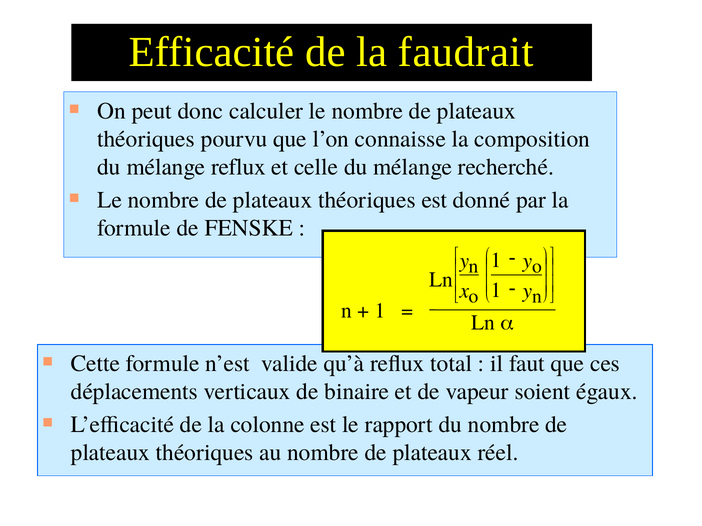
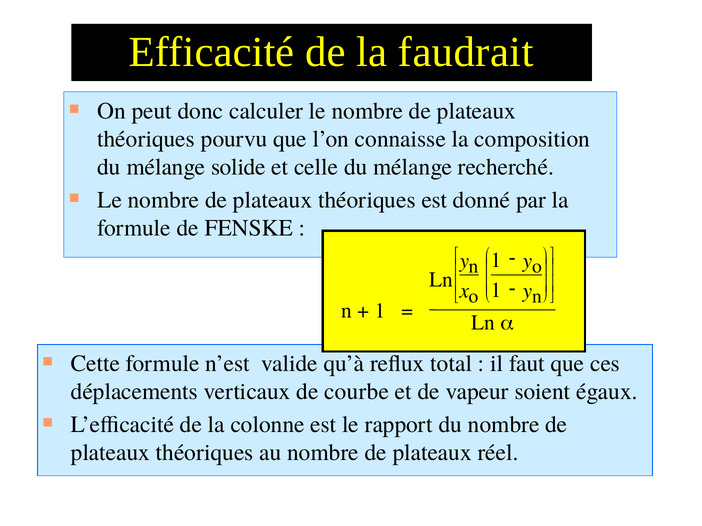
mélange reflux: reflux -> solide
binaire: binaire -> courbe
